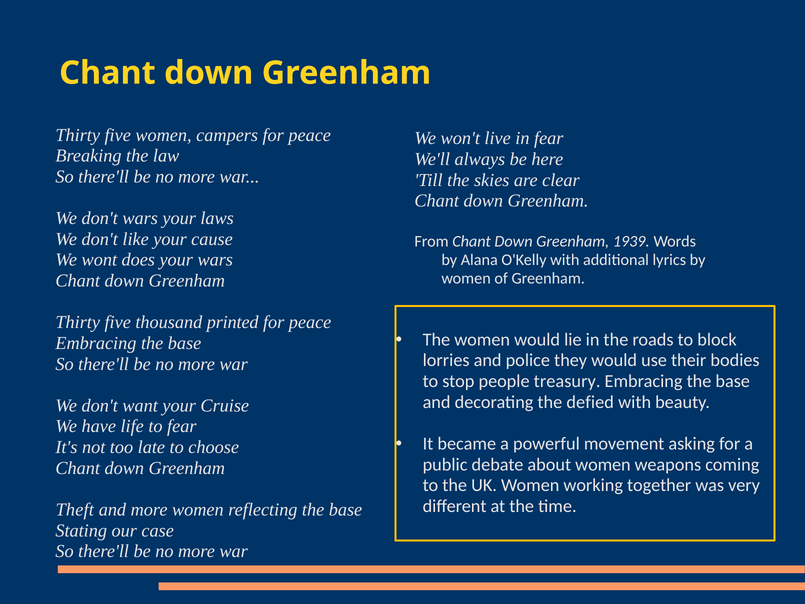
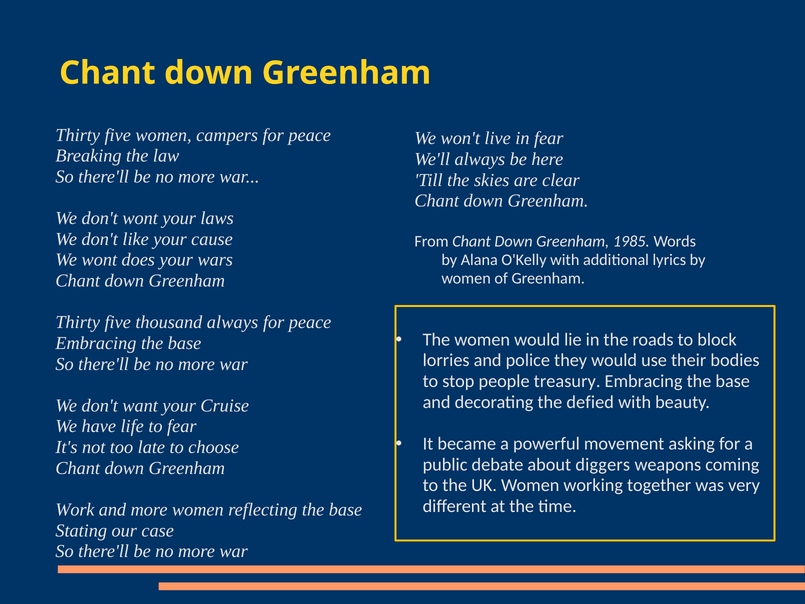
don't wars: wars -> wont
1939: 1939 -> 1985
thousand printed: printed -> always
about women: women -> diggers
Theft: Theft -> Work
